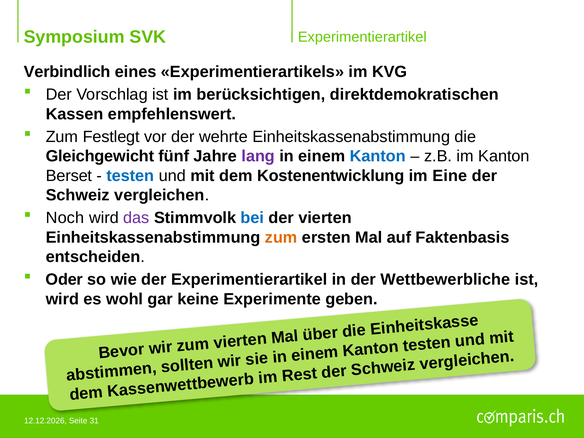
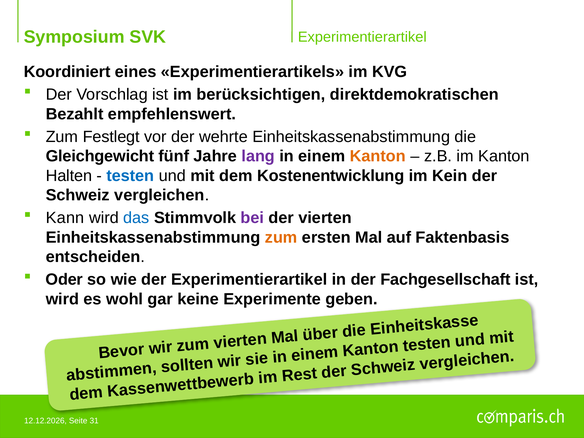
Verbindlich: Verbindlich -> Koordiniert
Kassen: Kassen -> Bezahlt
Kanton at (378, 156) colour: blue -> orange
Berset: Berset -> Halten
Eine: Eine -> Kein
Noch: Noch -> Kann
das colour: purple -> blue
bei colour: blue -> purple
Wettbewerbliche: Wettbewerbliche -> Fachgesellschaft
